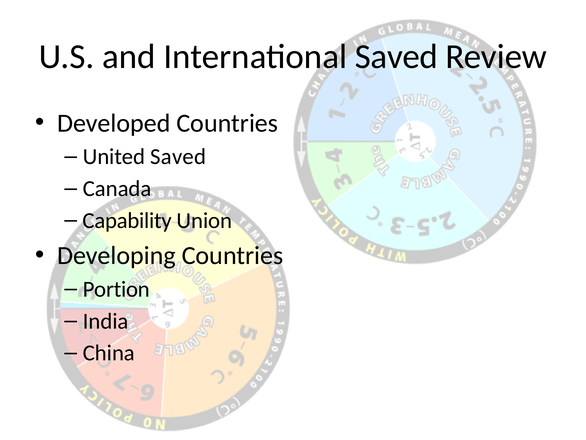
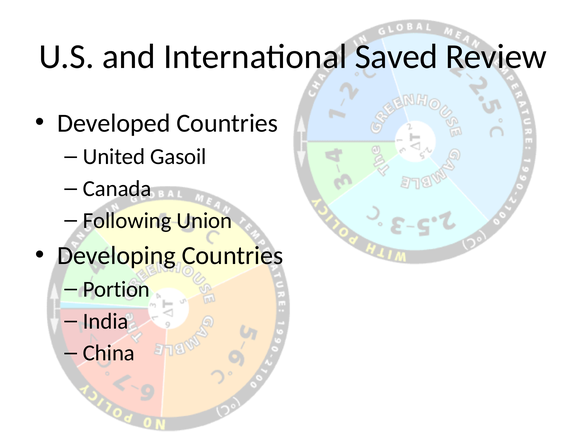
United Saved: Saved -> Gasoil
Capability: Capability -> Following
